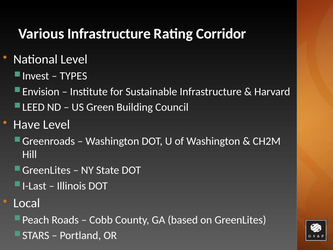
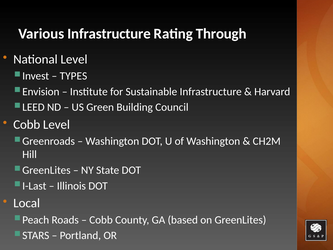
Corridor: Corridor -> Through
Have at (27, 124): Have -> Cobb
